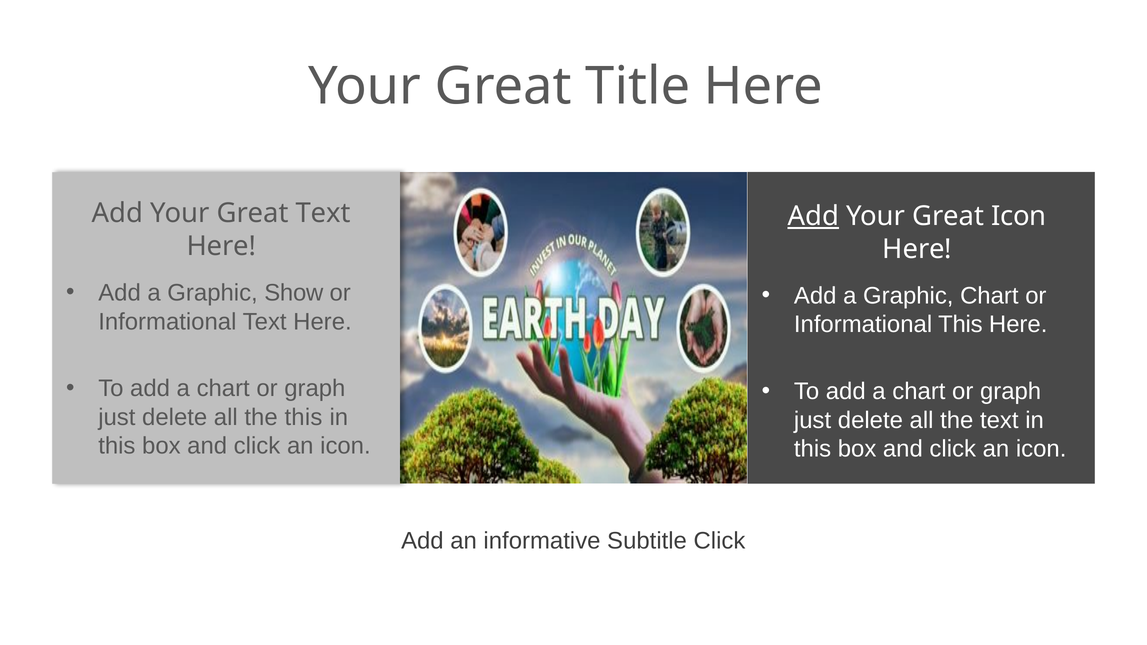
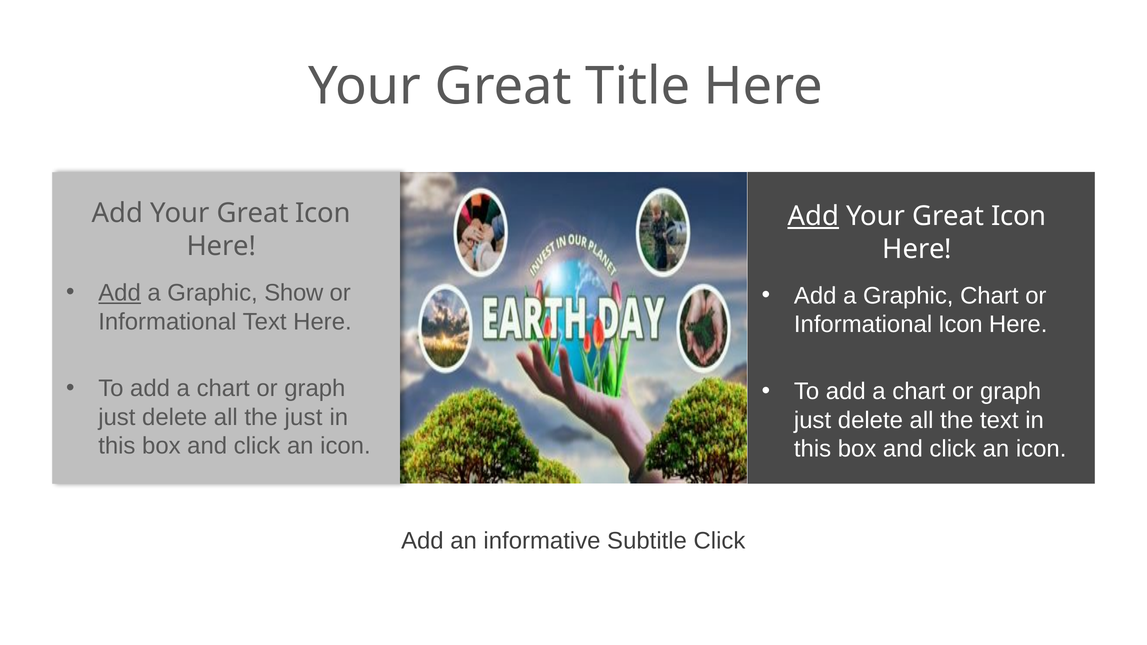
Text at (323, 213): Text -> Icon
Add at (120, 293) underline: none -> present
Informational This: This -> Icon
the this: this -> just
